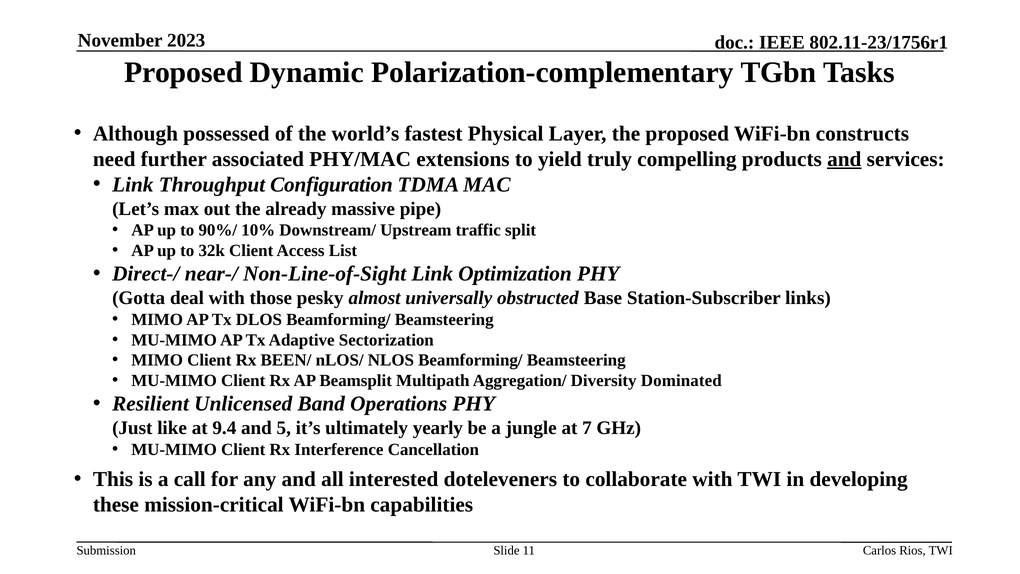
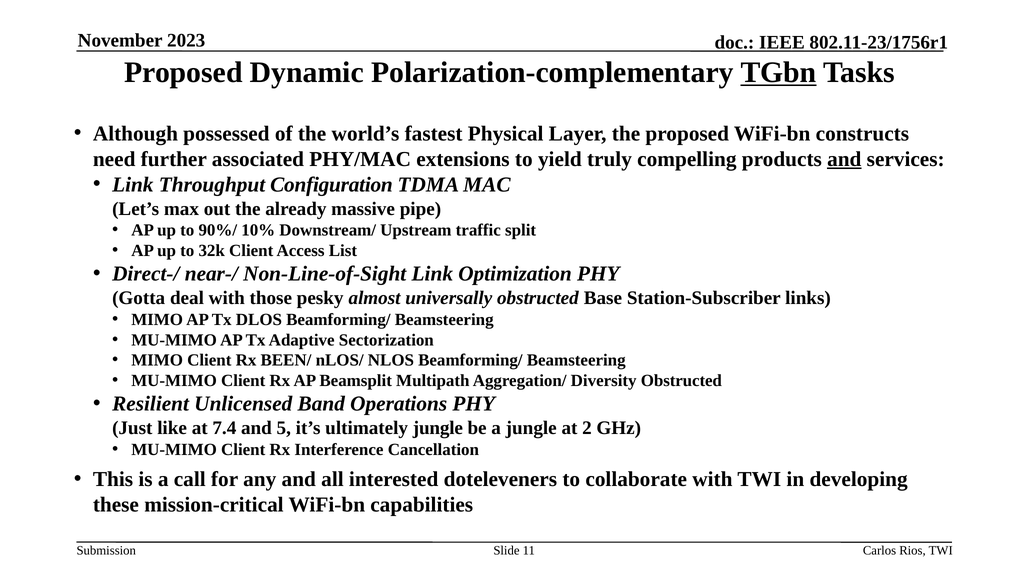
TGbn underline: none -> present
Diversity Dominated: Dominated -> Obstructed
9.4: 9.4 -> 7.4
ultimately yearly: yearly -> jungle
7: 7 -> 2
